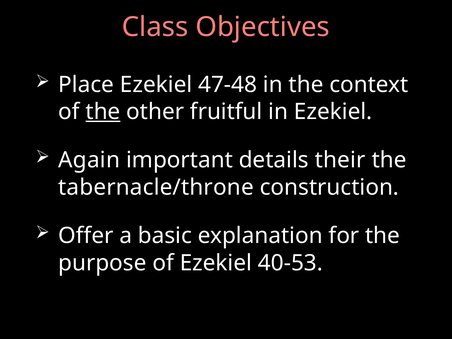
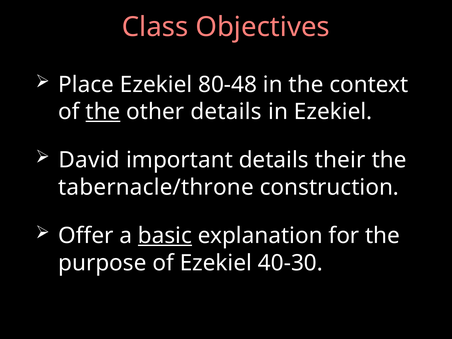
47-48: 47-48 -> 80-48
other fruitful: fruitful -> details
Again: Again -> David
basic underline: none -> present
40-53: 40-53 -> 40-30
